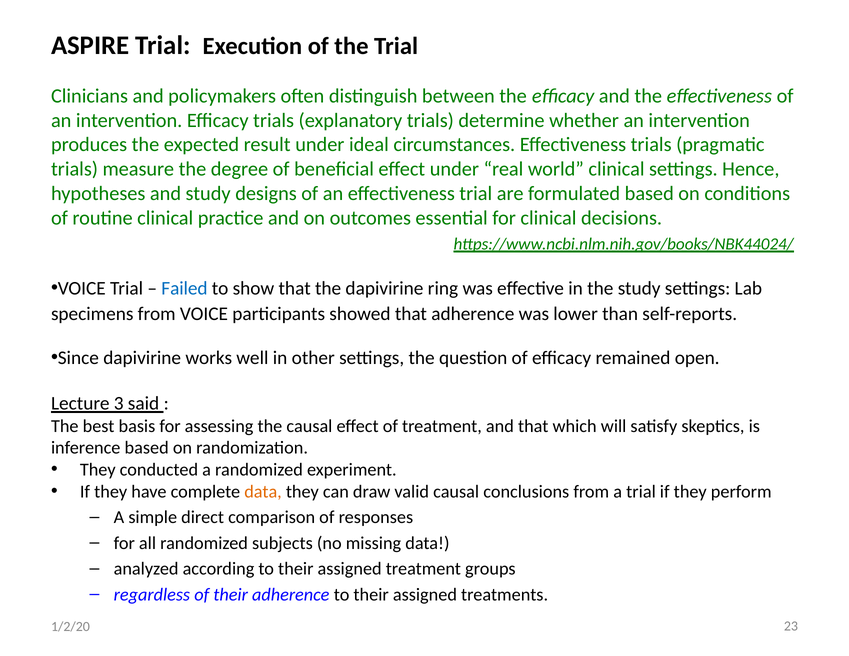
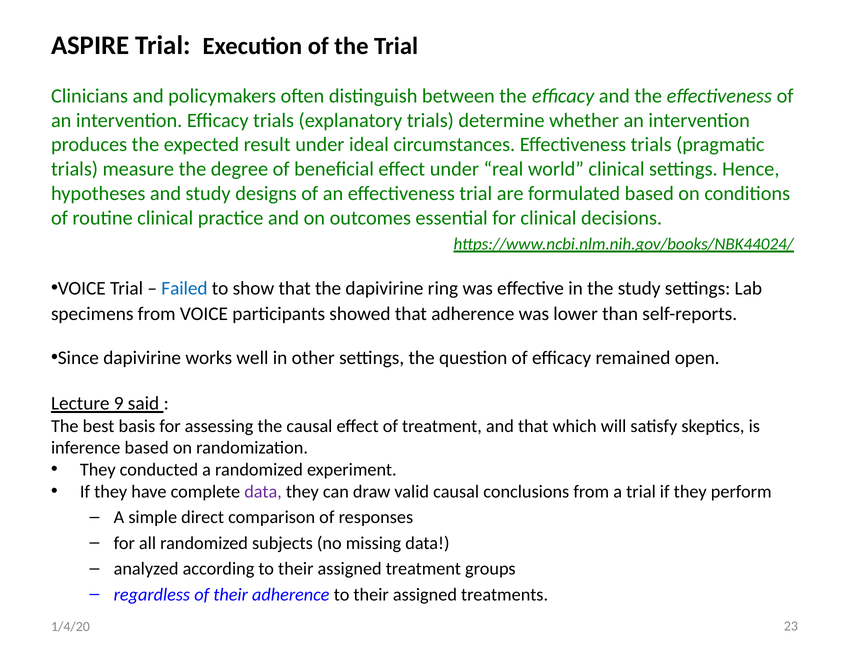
3: 3 -> 9
data at (263, 492) colour: orange -> purple
1/2/20: 1/2/20 -> 1/4/20
